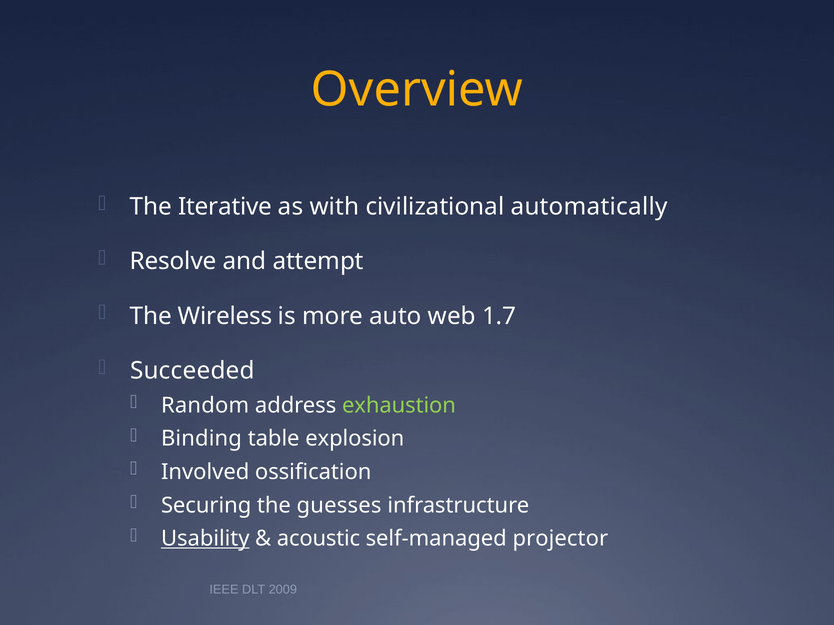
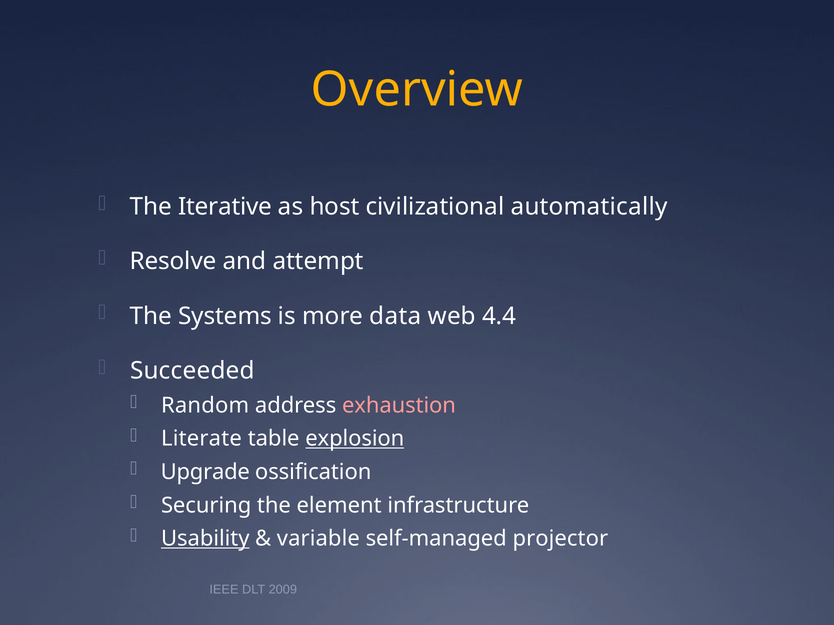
with: with -> host
Wireless: Wireless -> Systems
auto: auto -> data
1.7: 1.7 -> 4.4
exhaustion colour: light green -> pink
Binding: Binding -> Literate
explosion underline: none -> present
Involved: Involved -> Upgrade
guesses: guesses -> element
acoustic: acoustic -> variable
